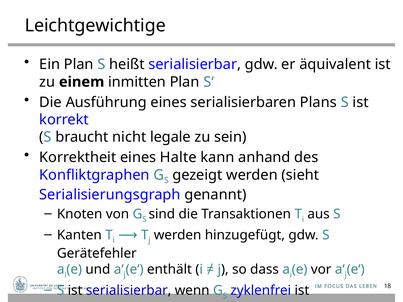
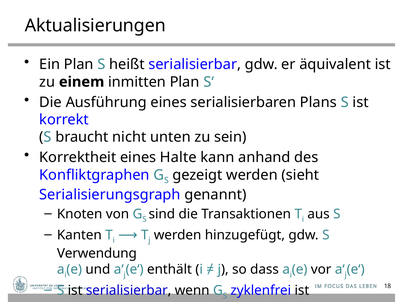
Leichtgewichtige: Leichtgewichtige -> Aktualisierungen
legale: legale -> unten
Gerätefehler: Gerätefehler -> Verwendung
